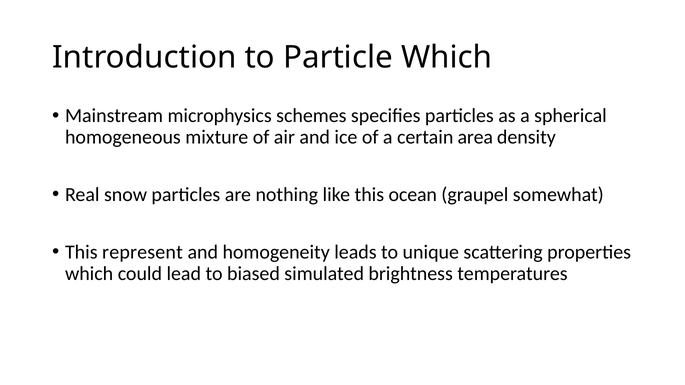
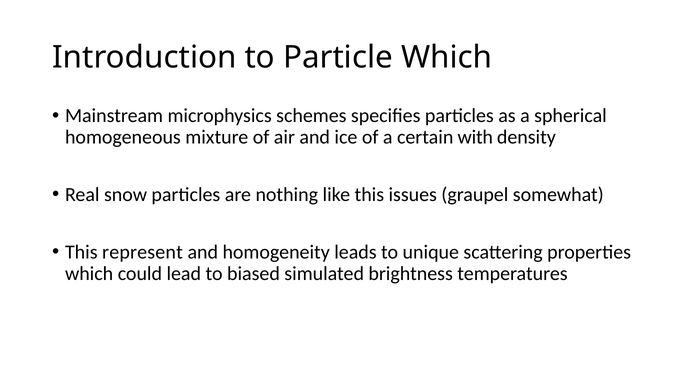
area: area -> with
ocean: ocean -> issues
